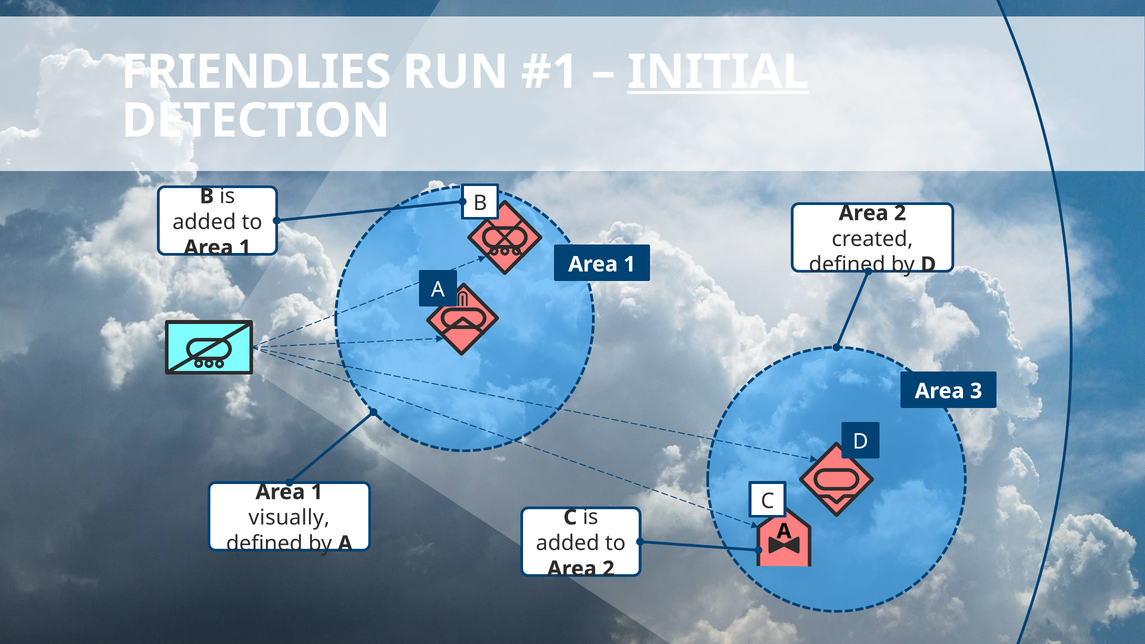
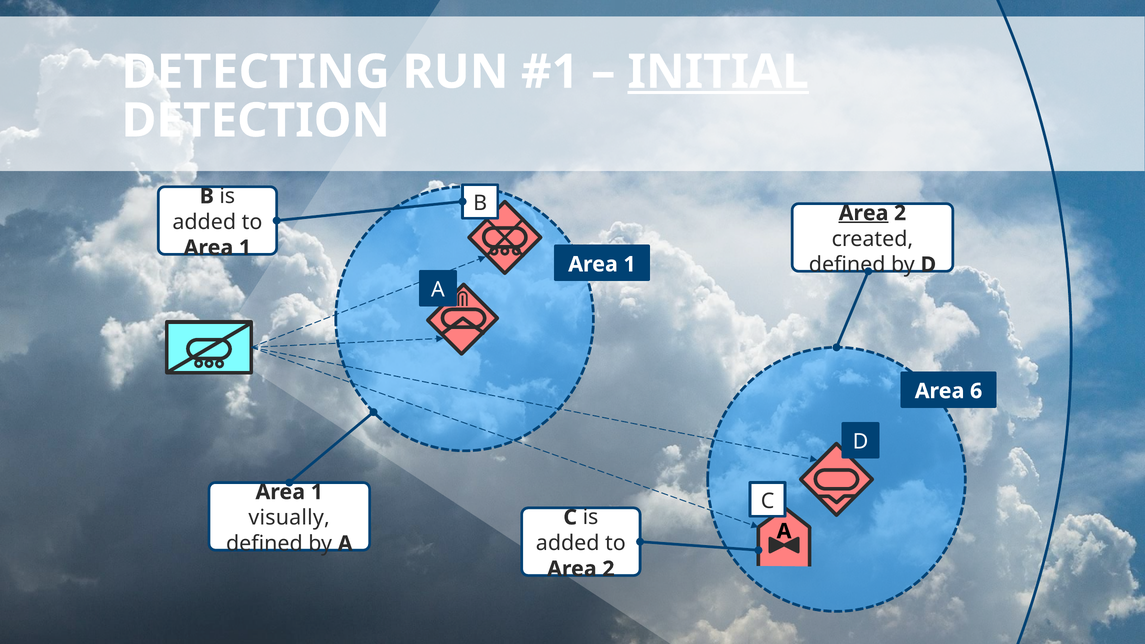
FRIENDLIES: FRIENDLIES -> DETECTING
Area at (864, 213) underline: none -> present
3: 3 -> 6
